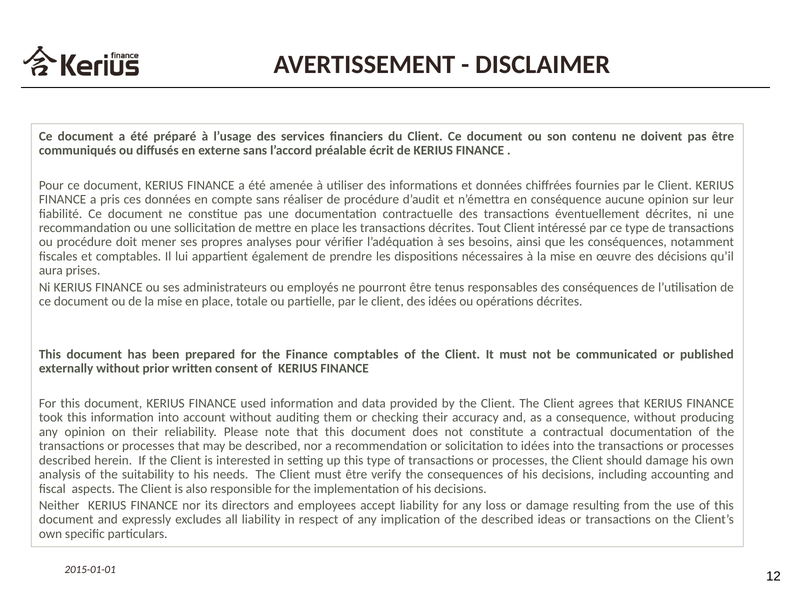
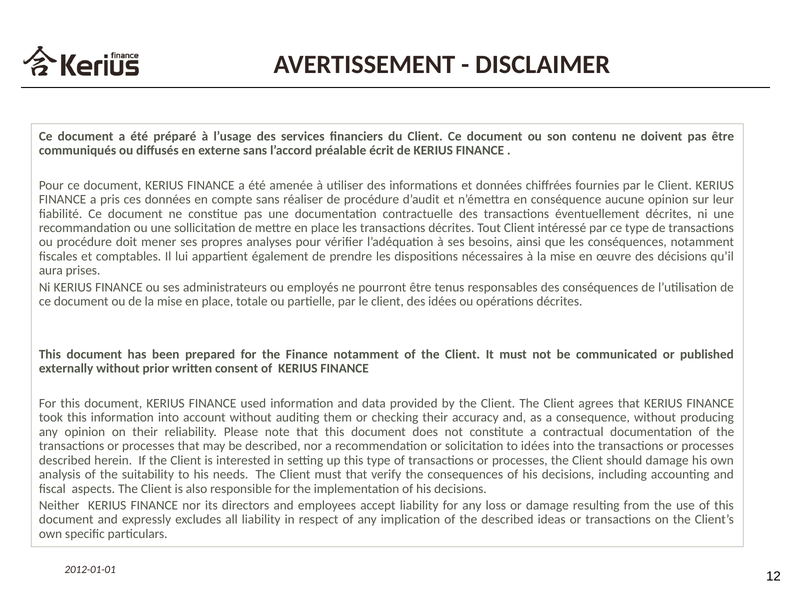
Finance comptables: comptables -> notamment
must être: être -> that
2015-01-01: 2015-01-01 -> 2012-01-01
